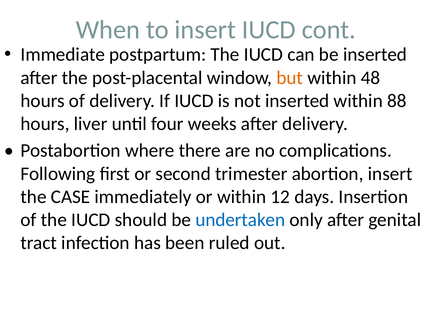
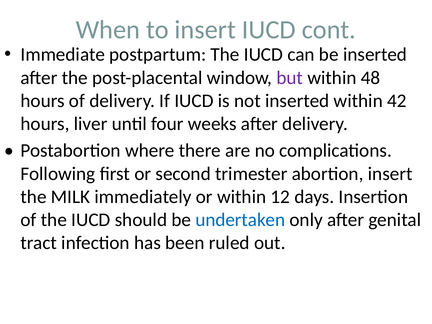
but colour: orange -> purple
88: 88 -> 42
CASE: CASE -> MILK
